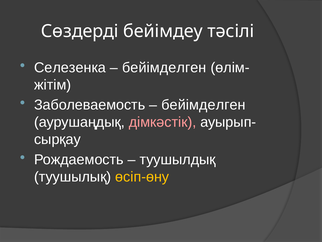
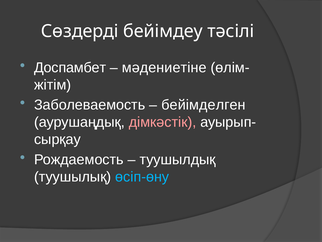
Селезенка: Селезенка -> Доспамбет
бейімделген at (164, 68): бейімделген -> мәдениетіне
өсіп-өну colour: yellow -> light blue
